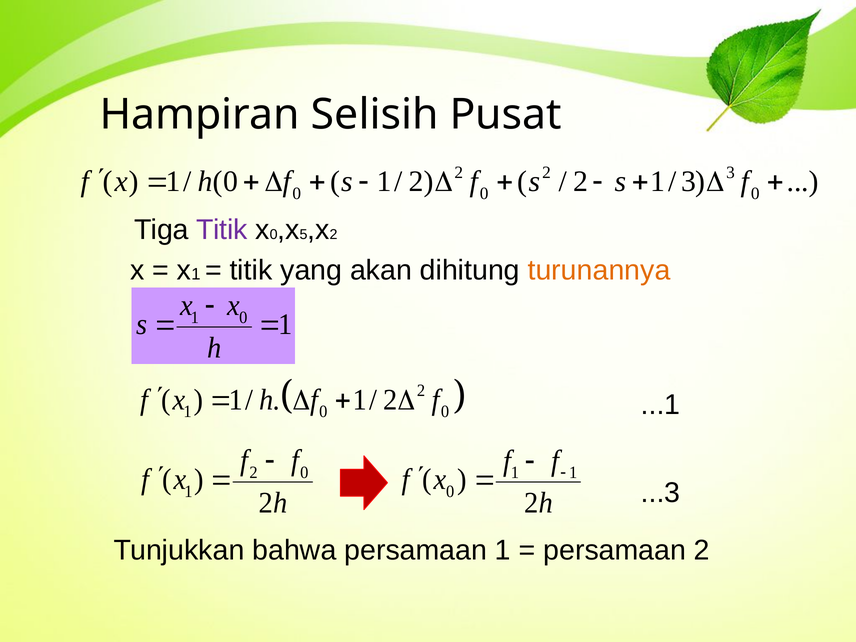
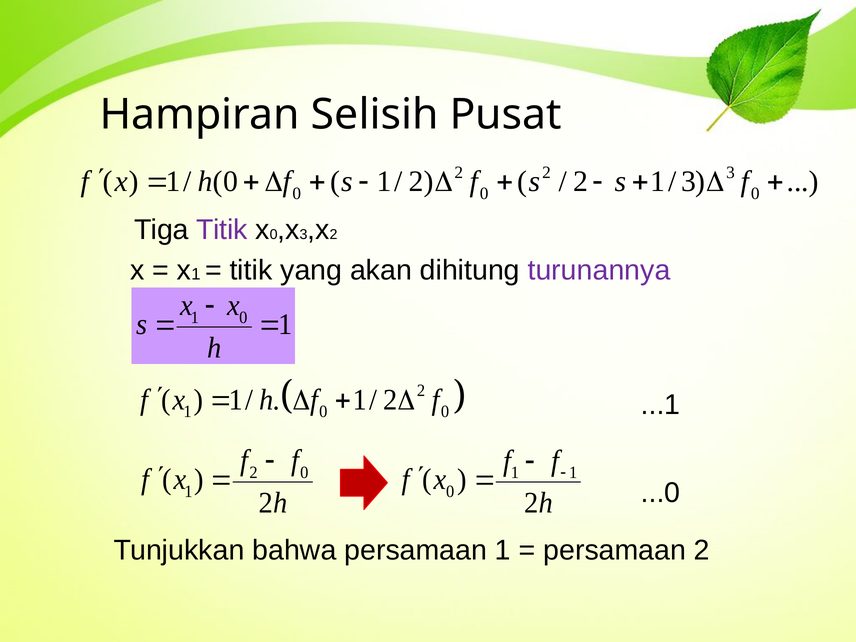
5 at (304, 234): 5 -> 3
turunannya colour: orange -> purple
...3: ...3 -> ...0
